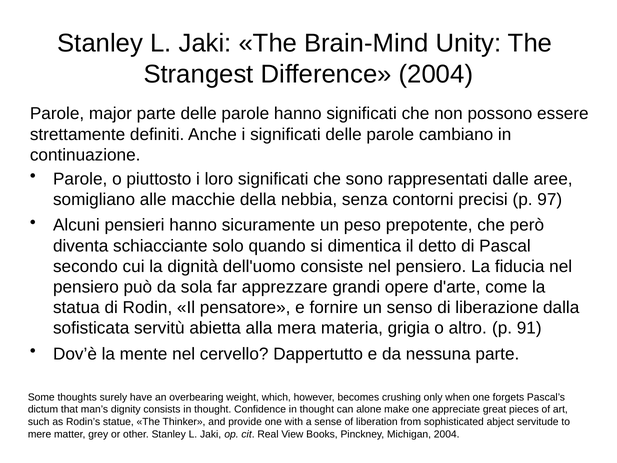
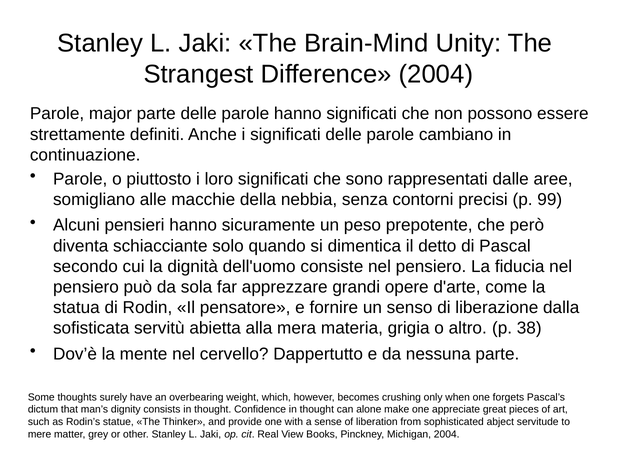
97: 97 -> 99
91: 91 -> 38
